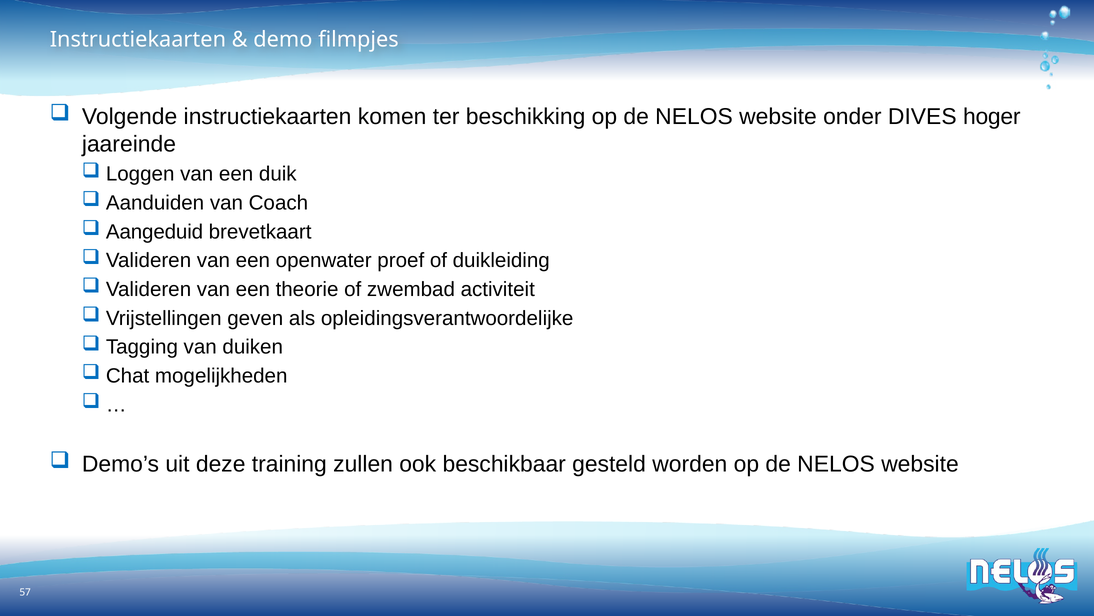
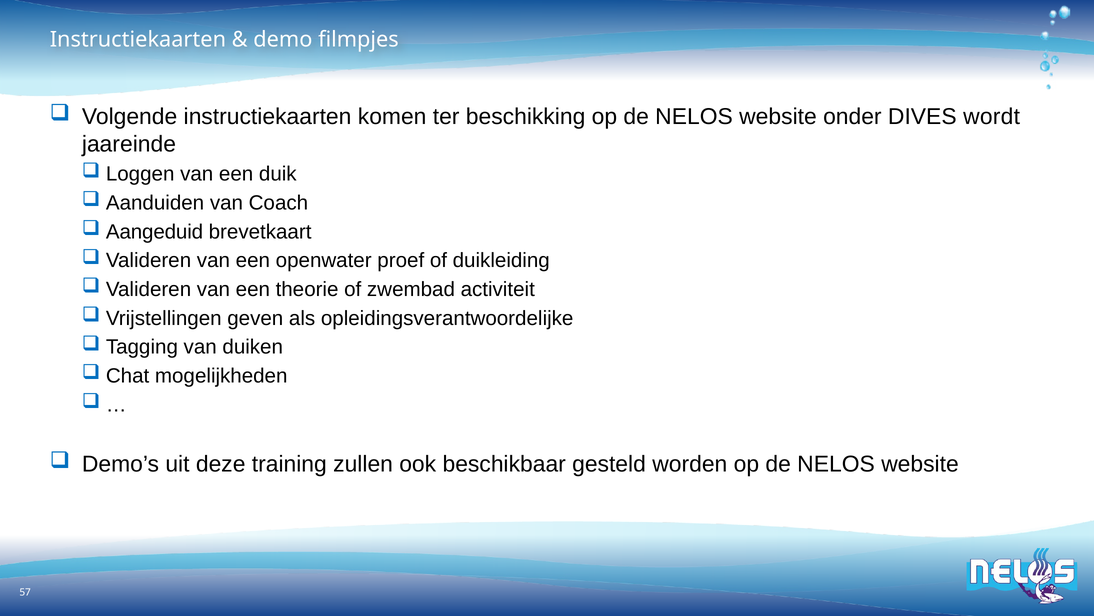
hoger: hoger -> wordt
